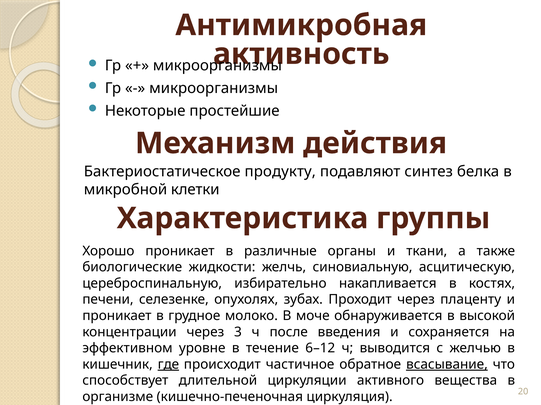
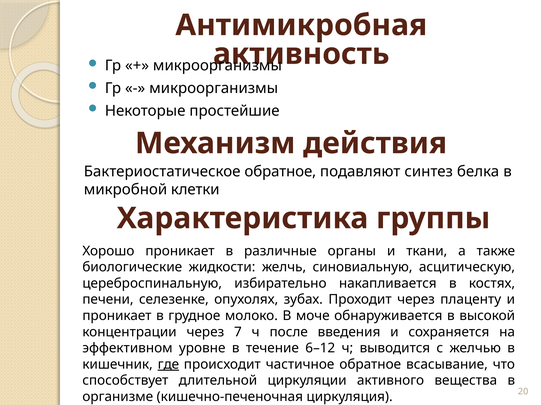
Бактериостатическое продукту: продукту -> обратное
3: 3 -> 7
всасывание underline: present -> none
